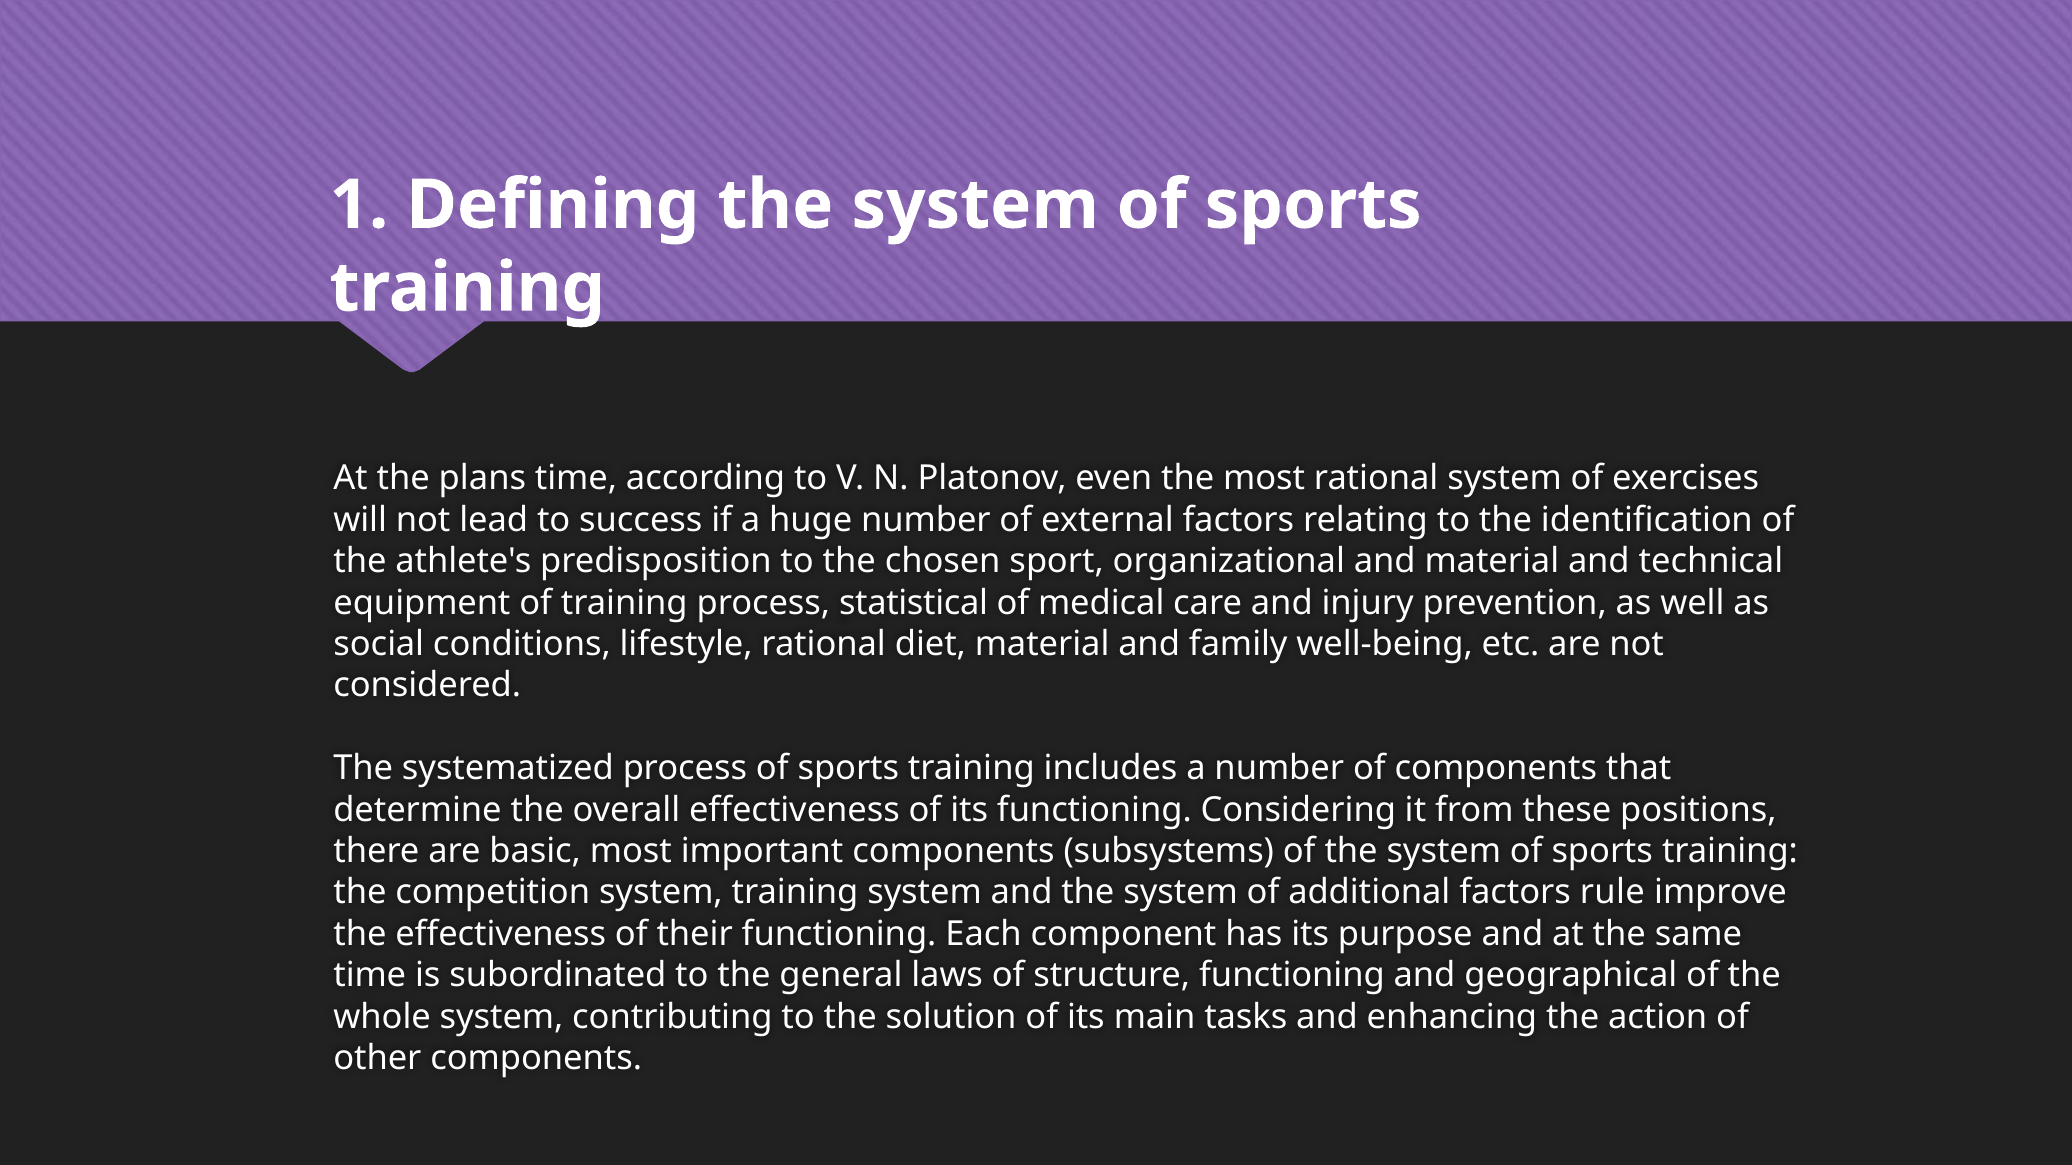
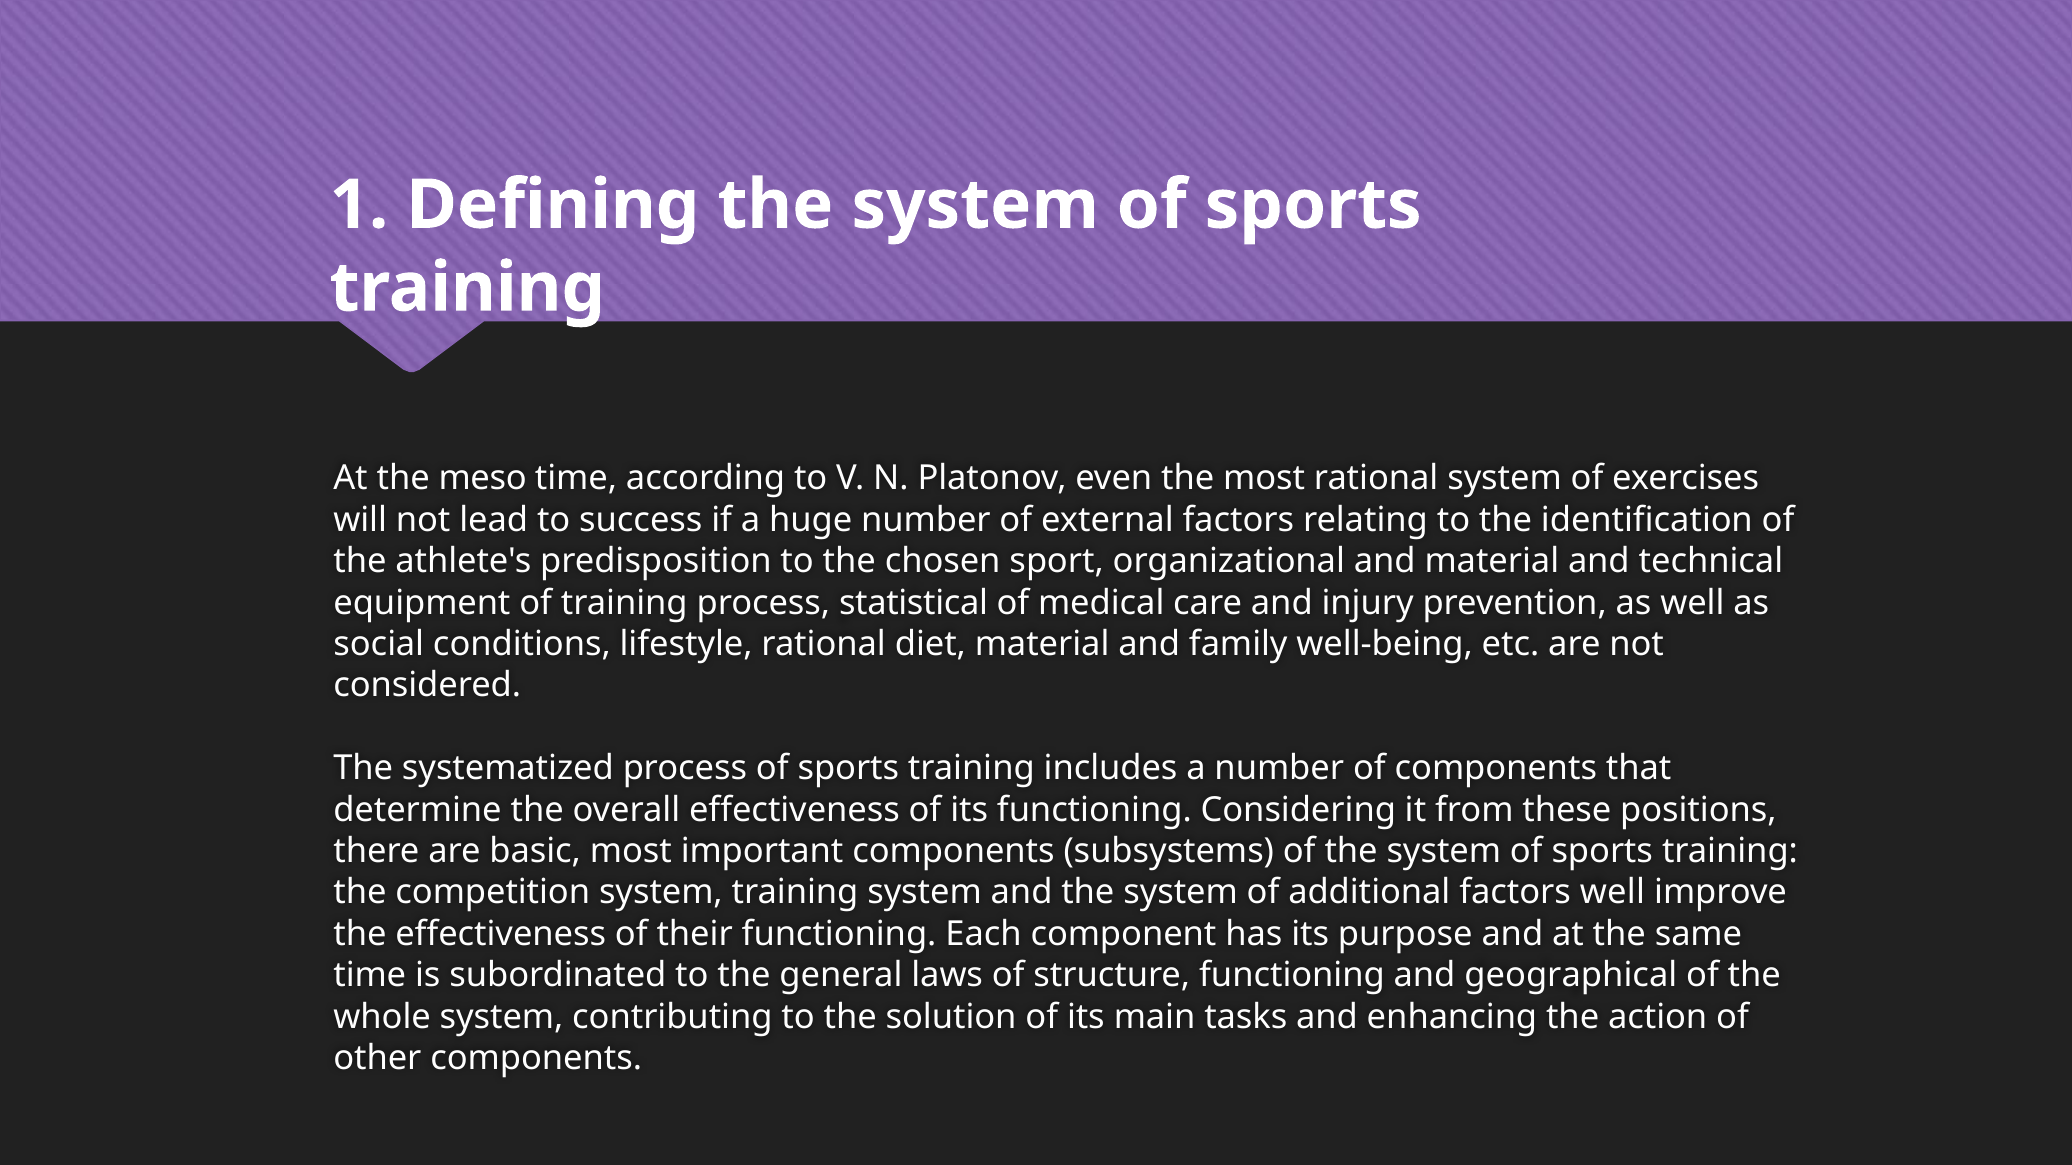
plans: plans -> meso
factors rule: rule -> well
